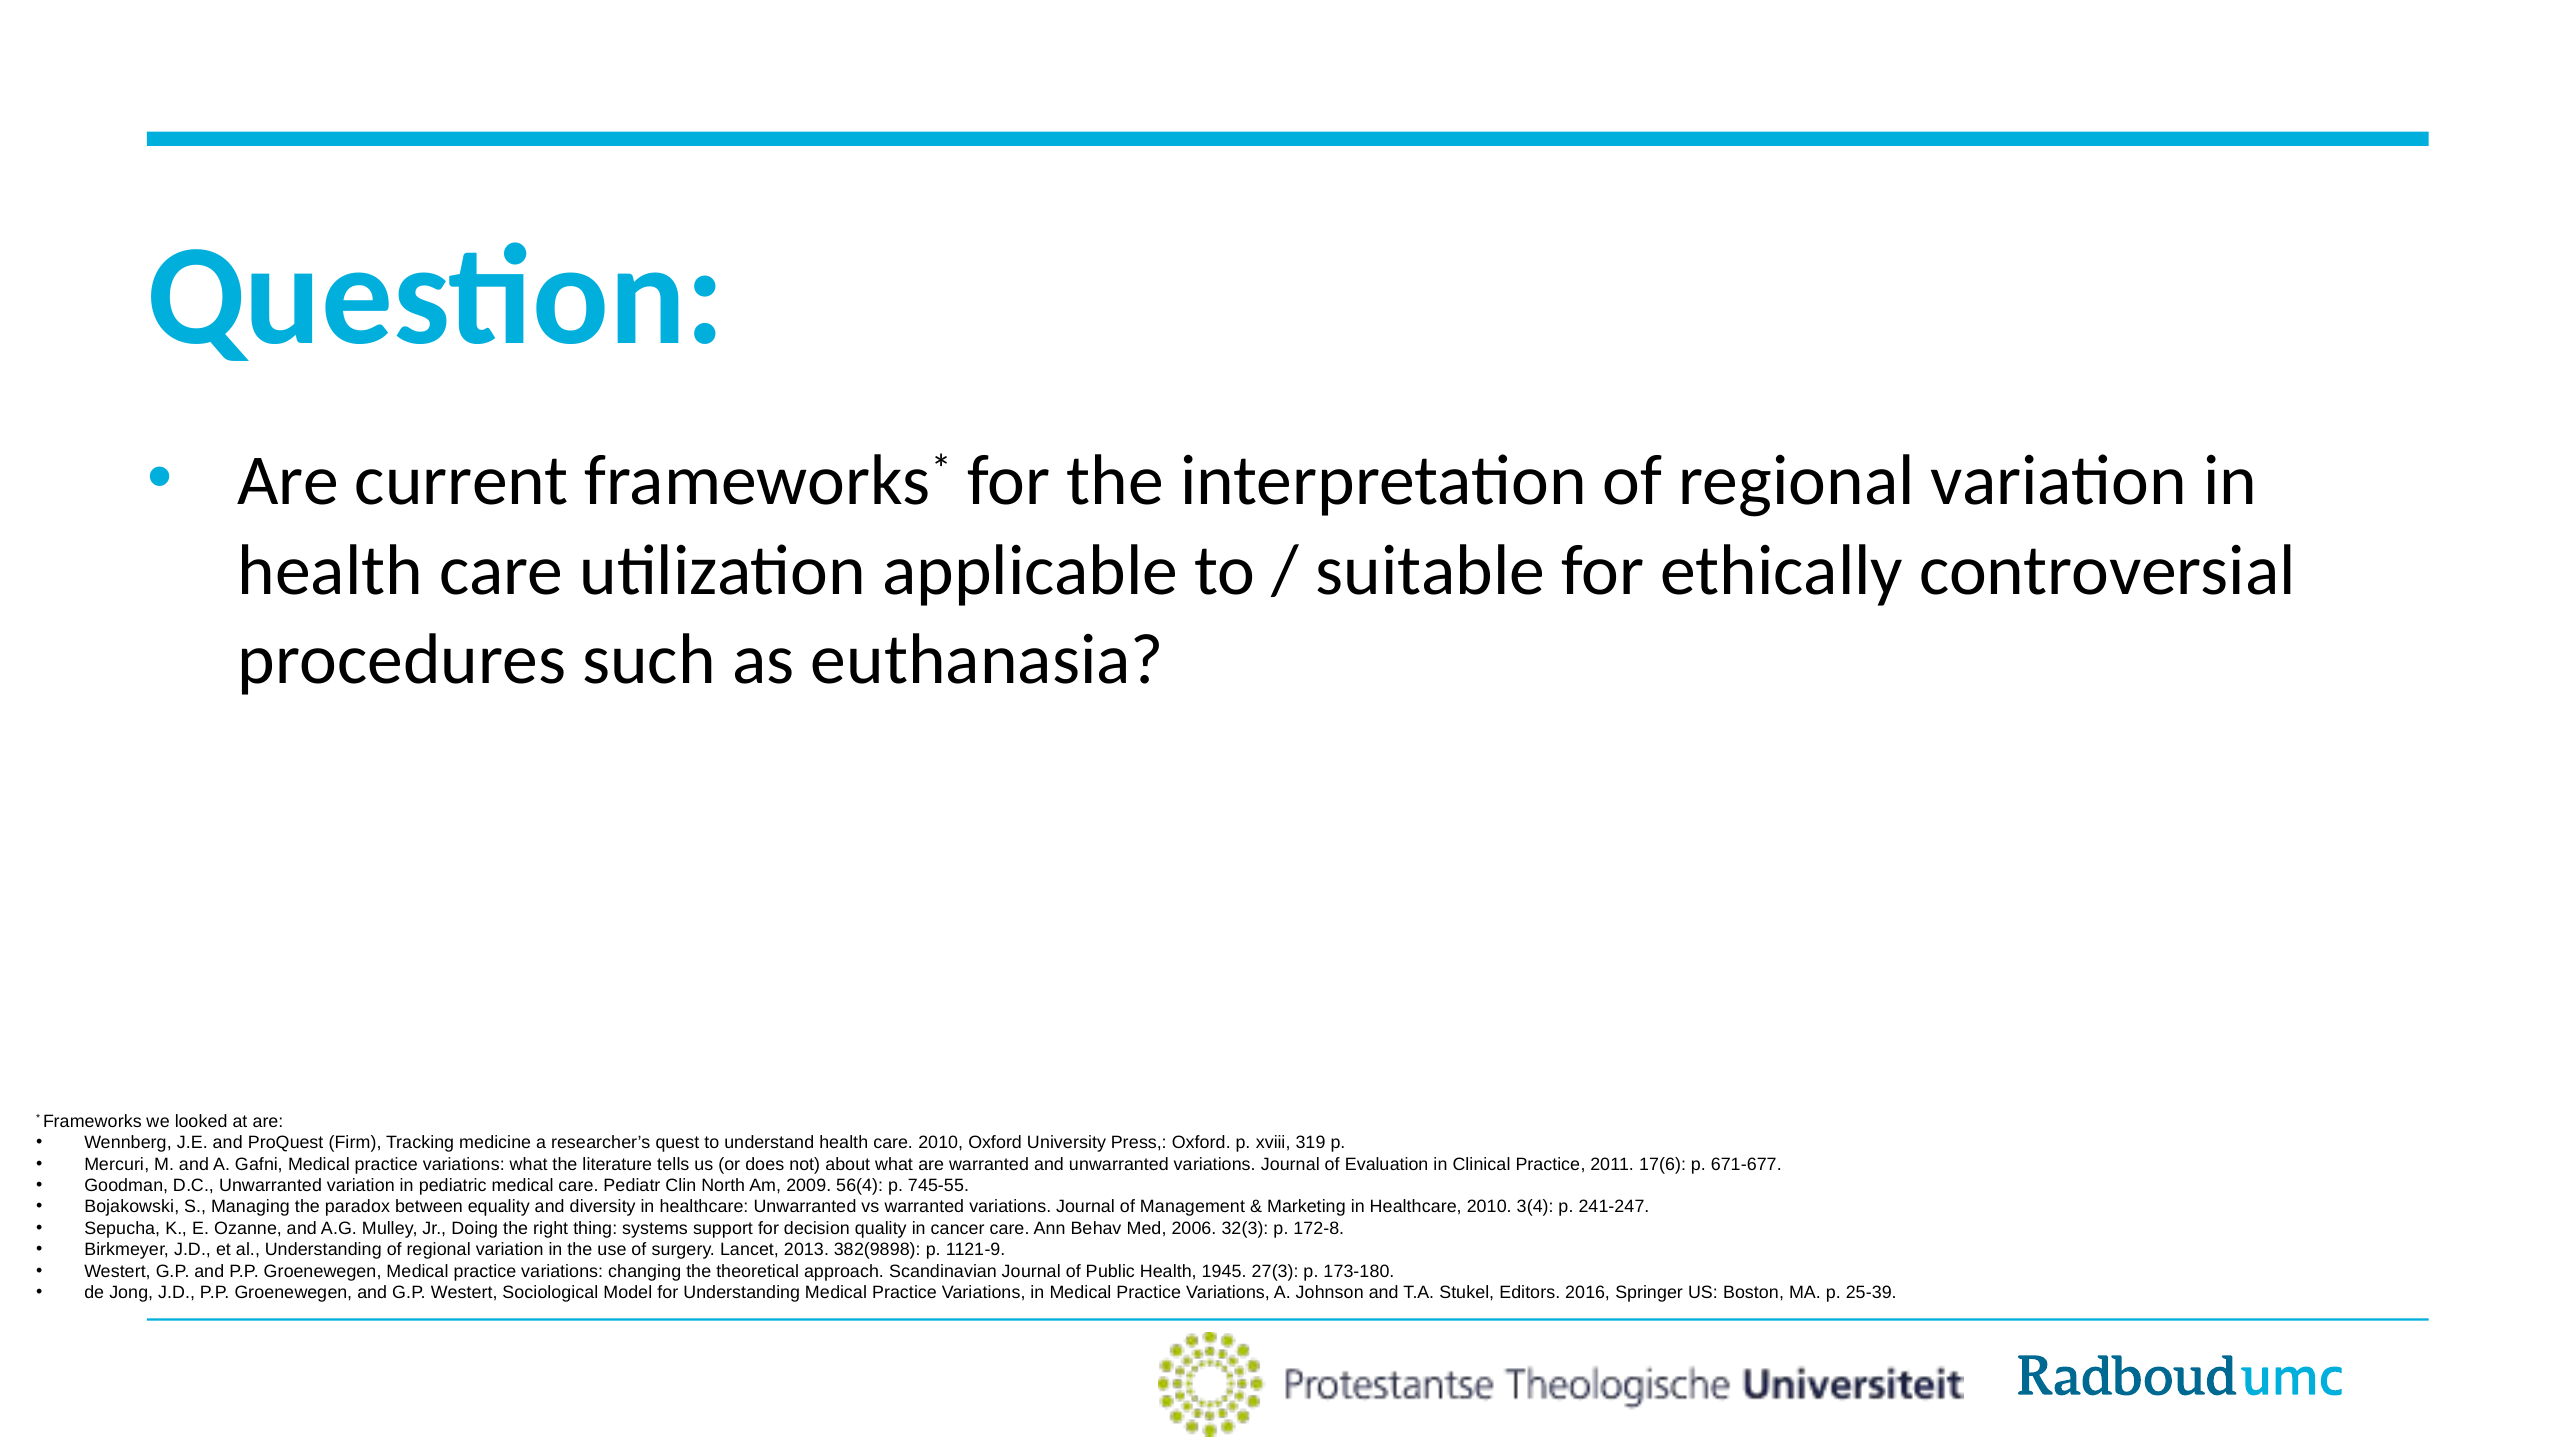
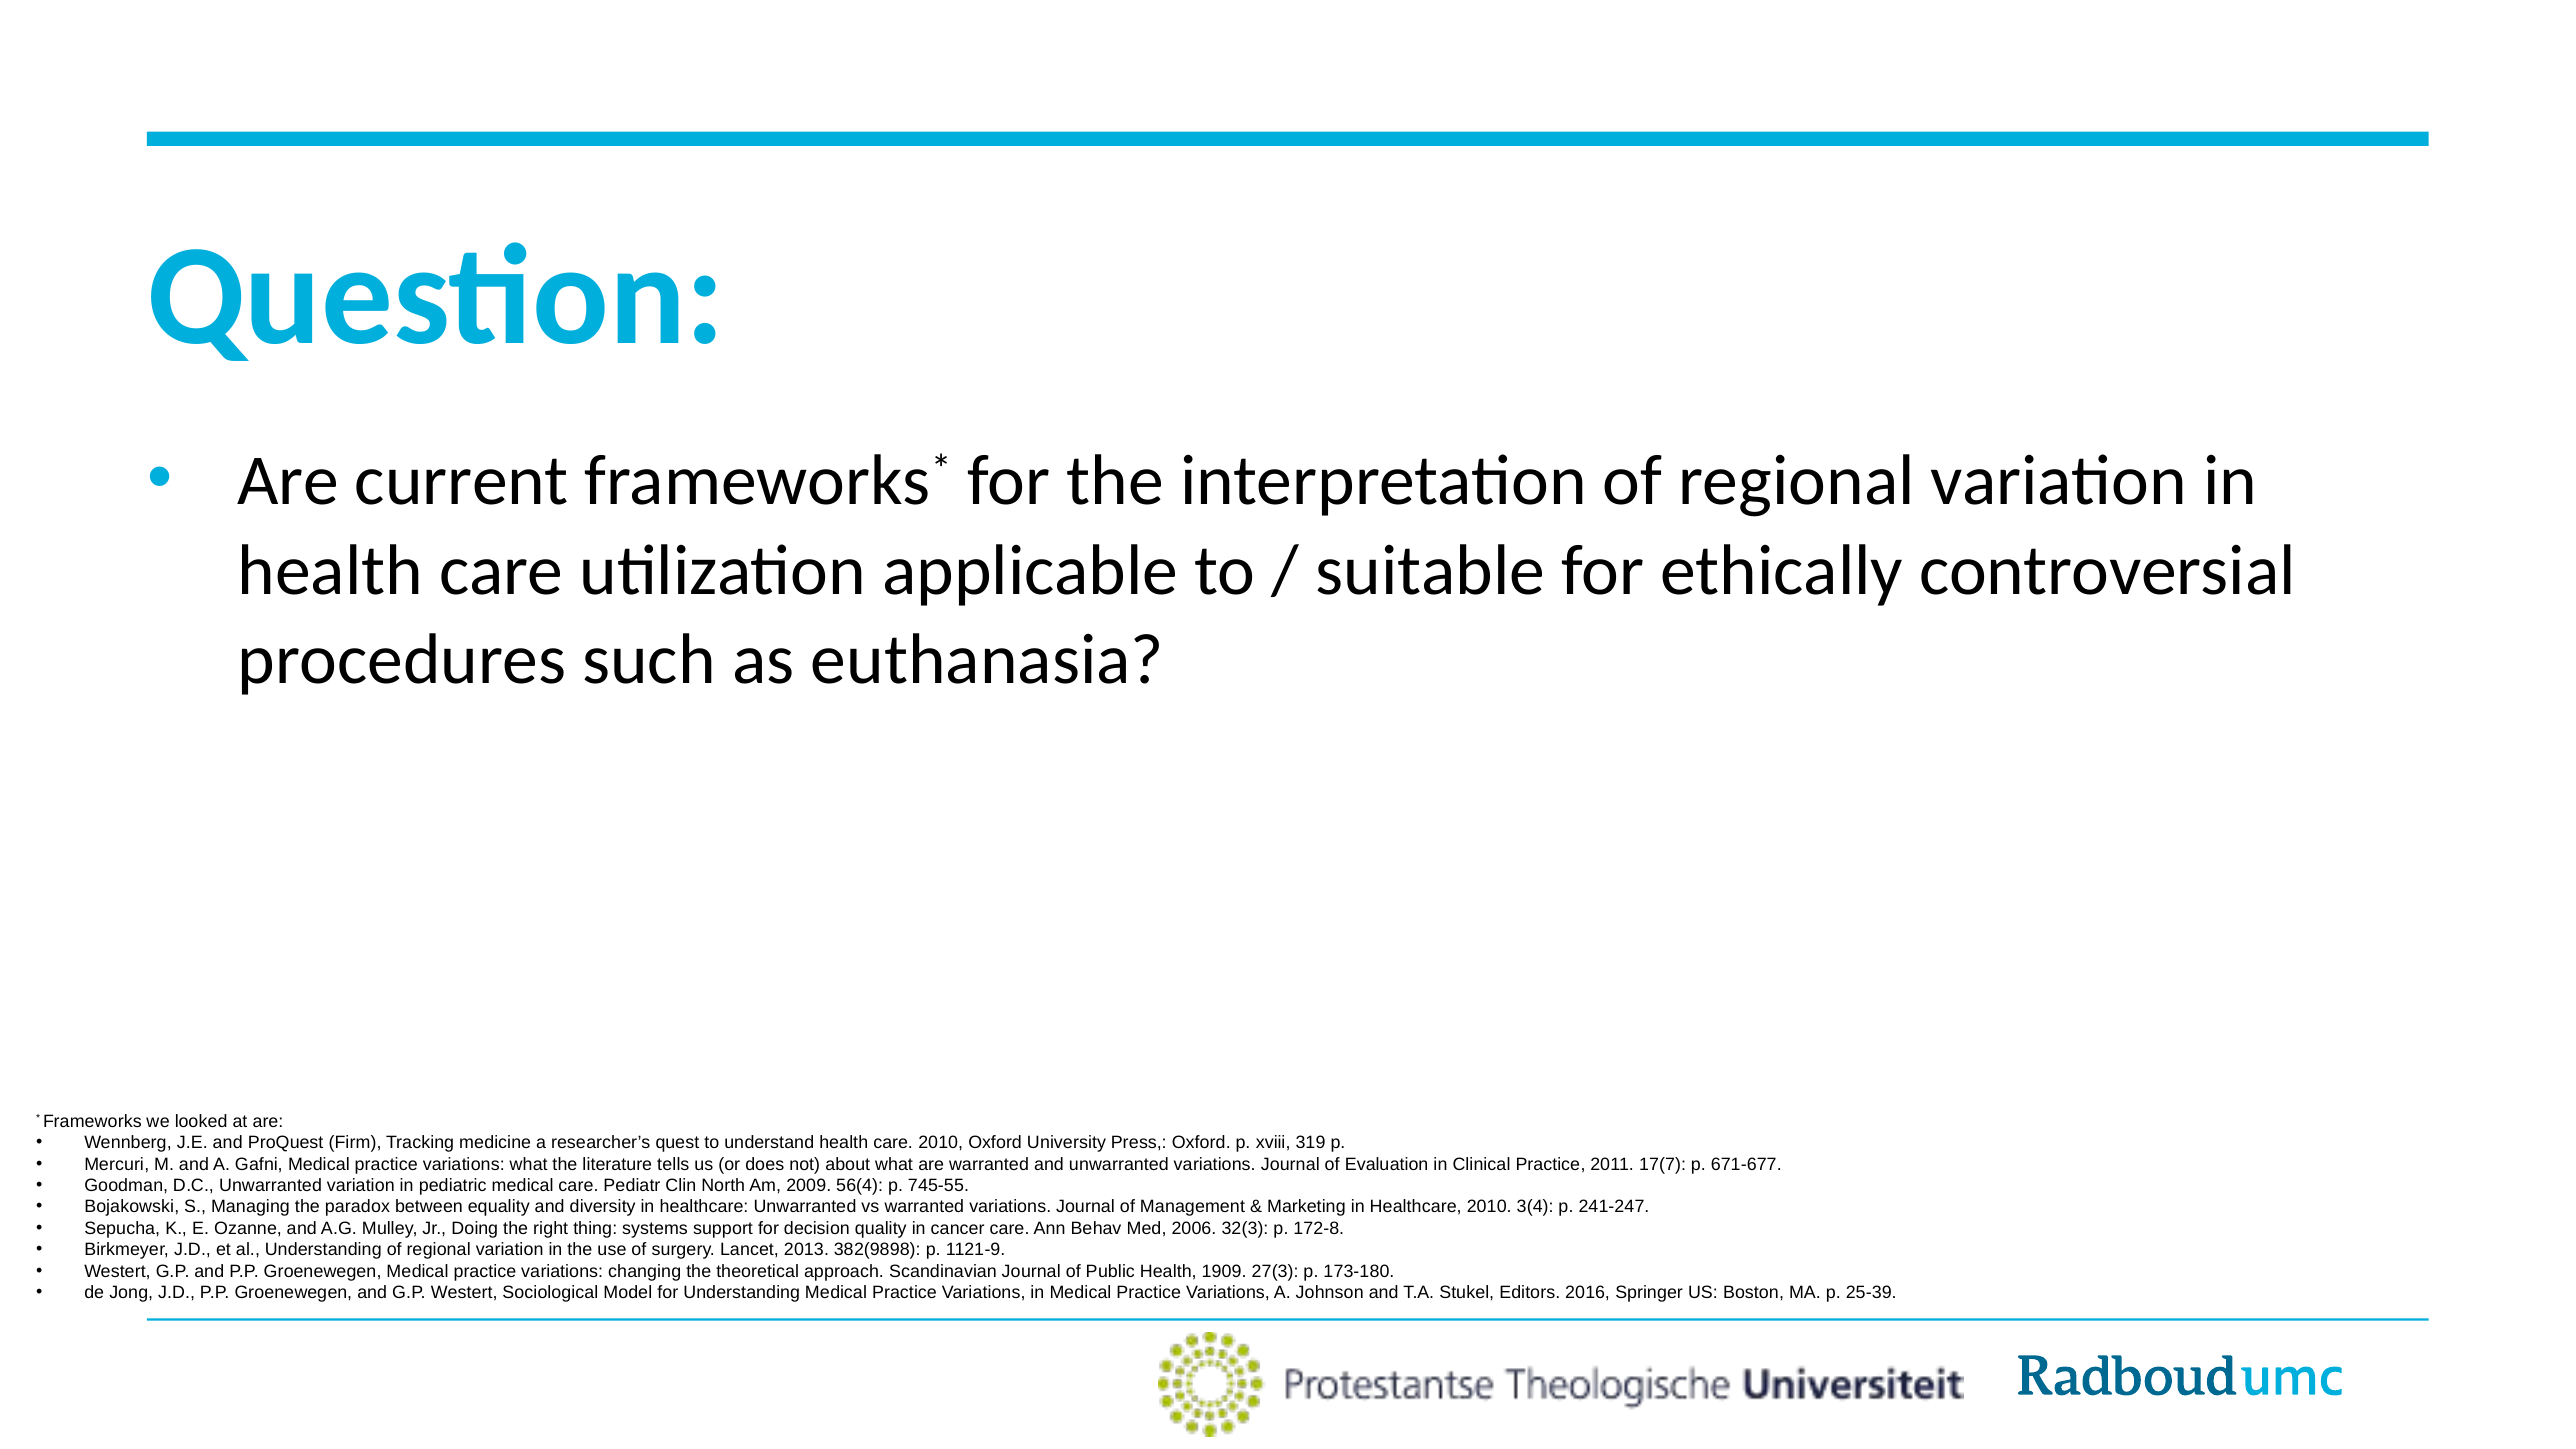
17(6: 17(6 -> 17(7
1945: 1945 -> 1909
